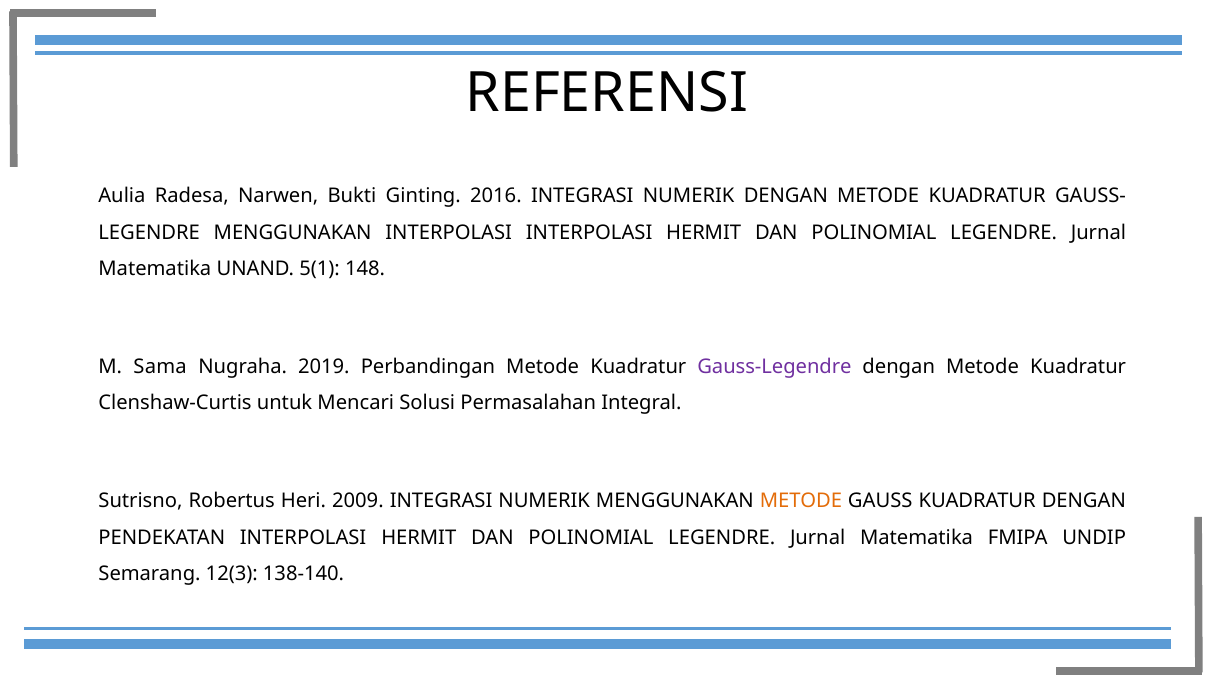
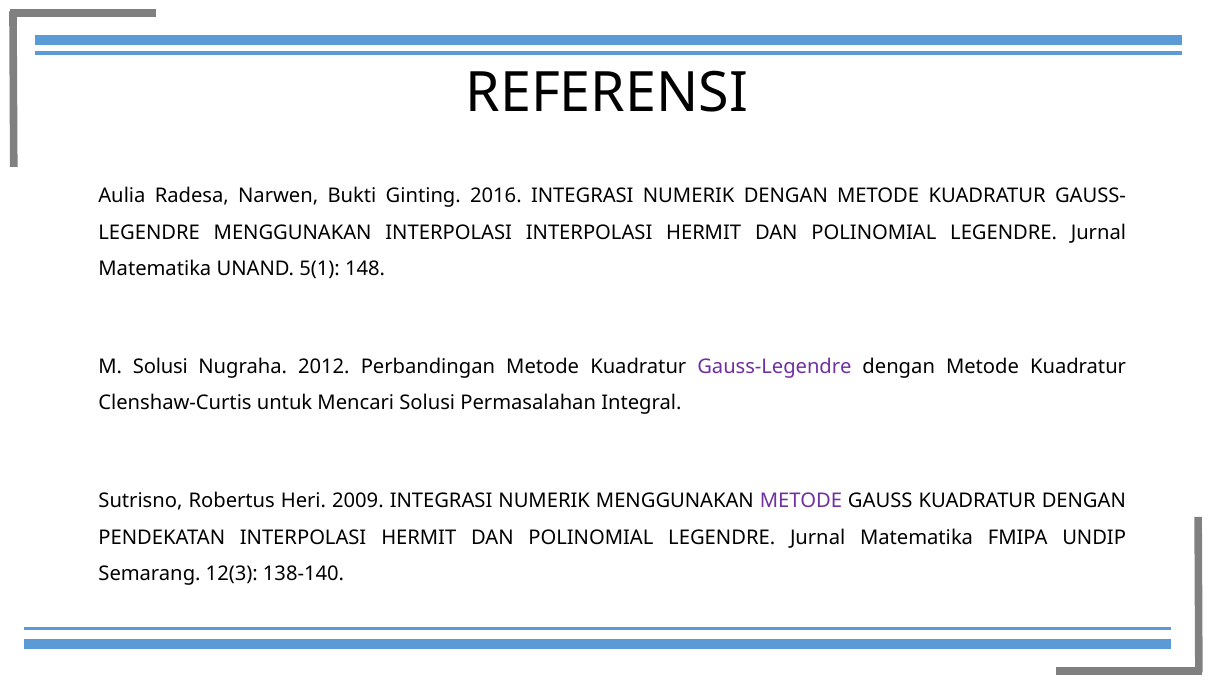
M Sama: Sama -> Solusi
2019: 2019 -> 2012
METODE at (801, 501) colour: orange -> purple
